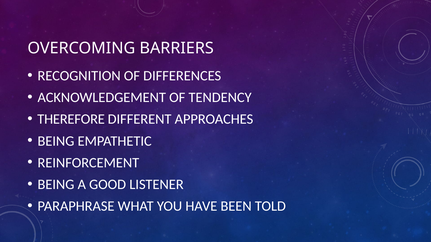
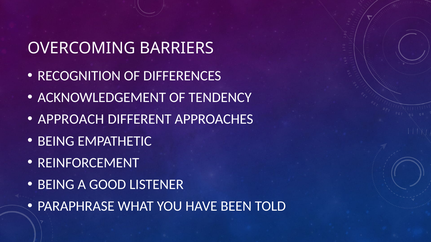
THEREFORE: THEREFORE -> APPROACH
